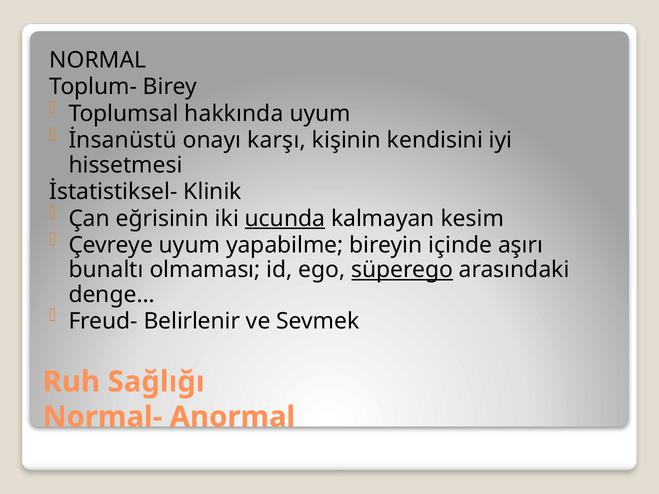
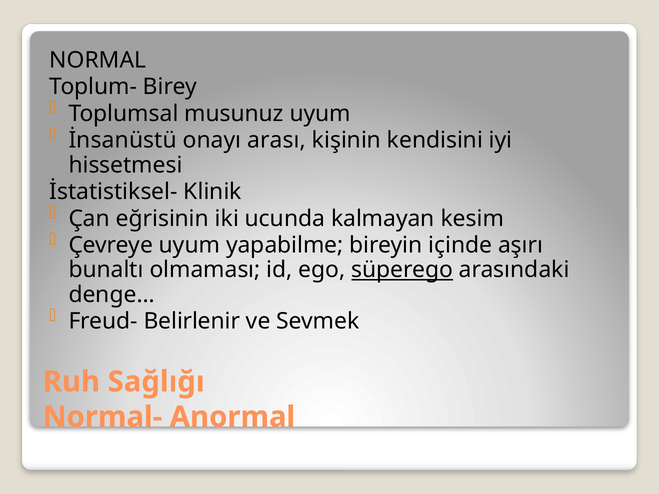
hakkında: hakkında -> musunuz
karşı: karşı -> arası
ucunda underline: present -> none
